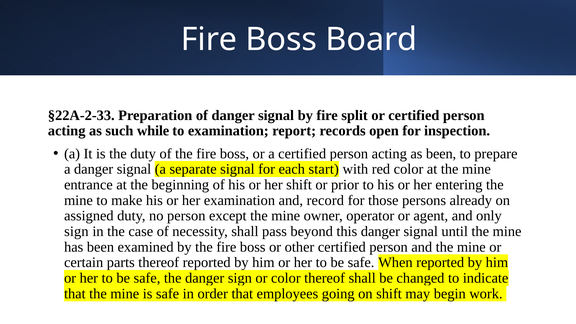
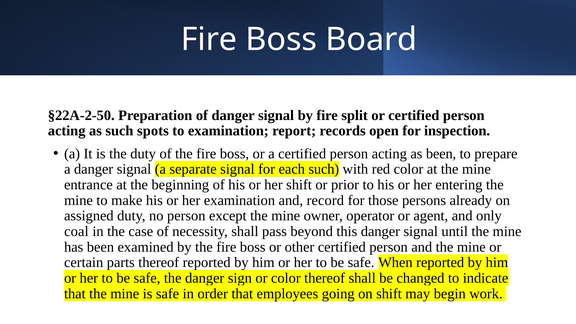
§22A-2-33: §22A-2-33 -> §22A-2-50
while: while -> spots
each start: start -> such
sign at (76, 231): sign -> coal
